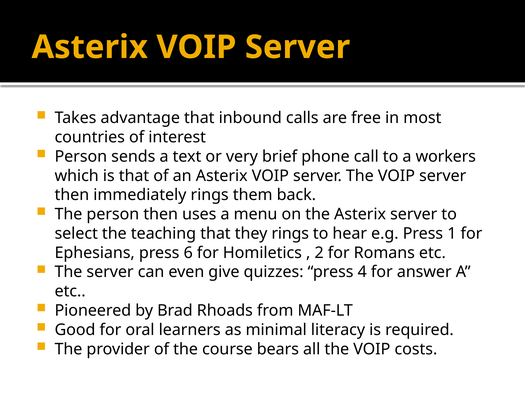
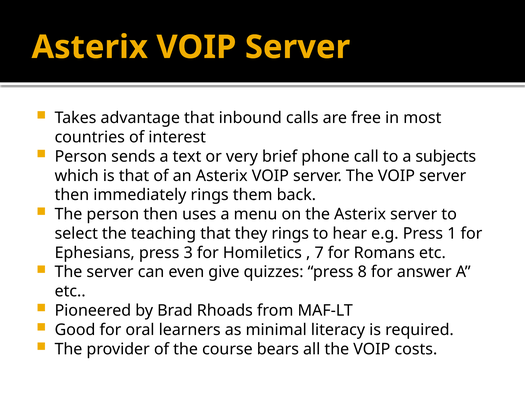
workers: workers -> subjects
6: 6 -> 3
2: 2 -> 7
4: 4 -> 8
